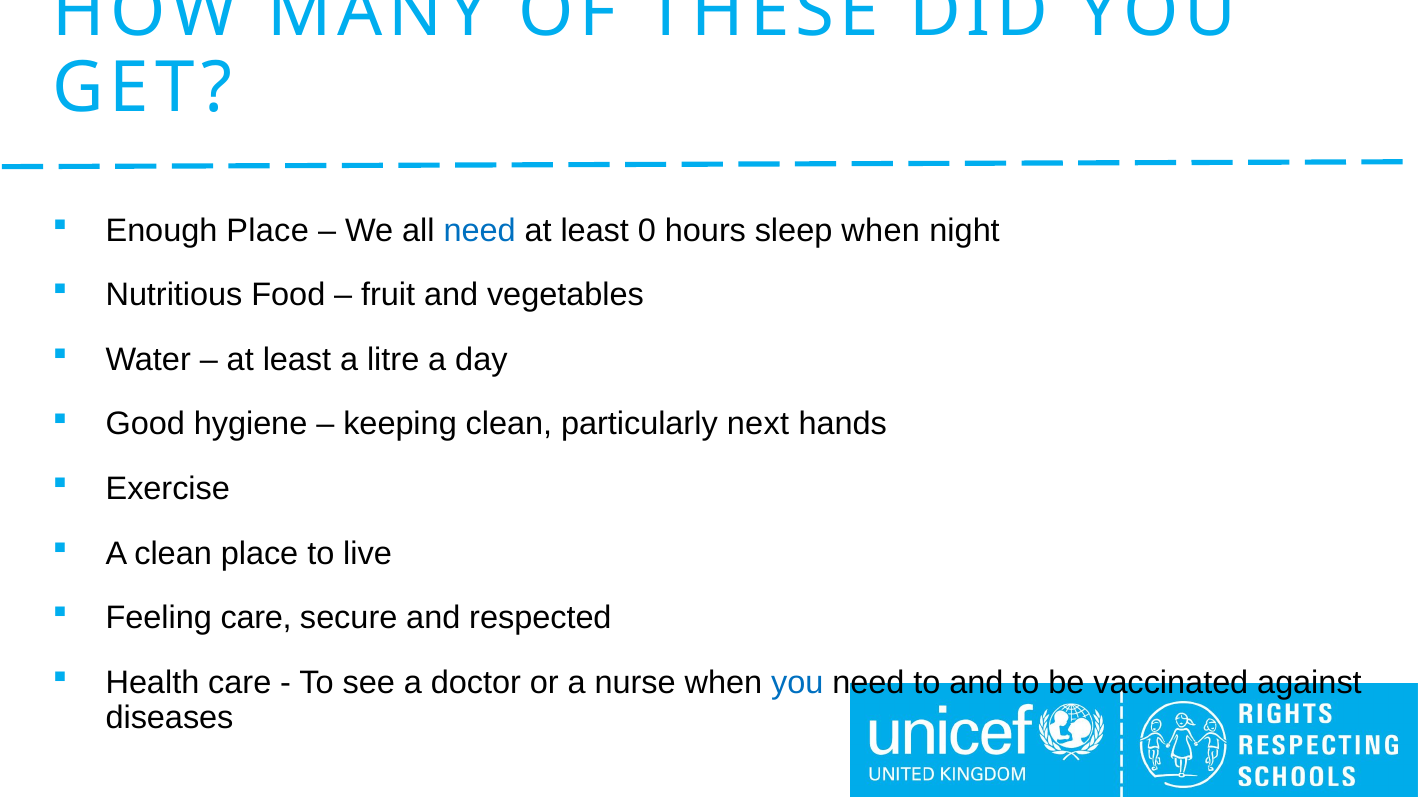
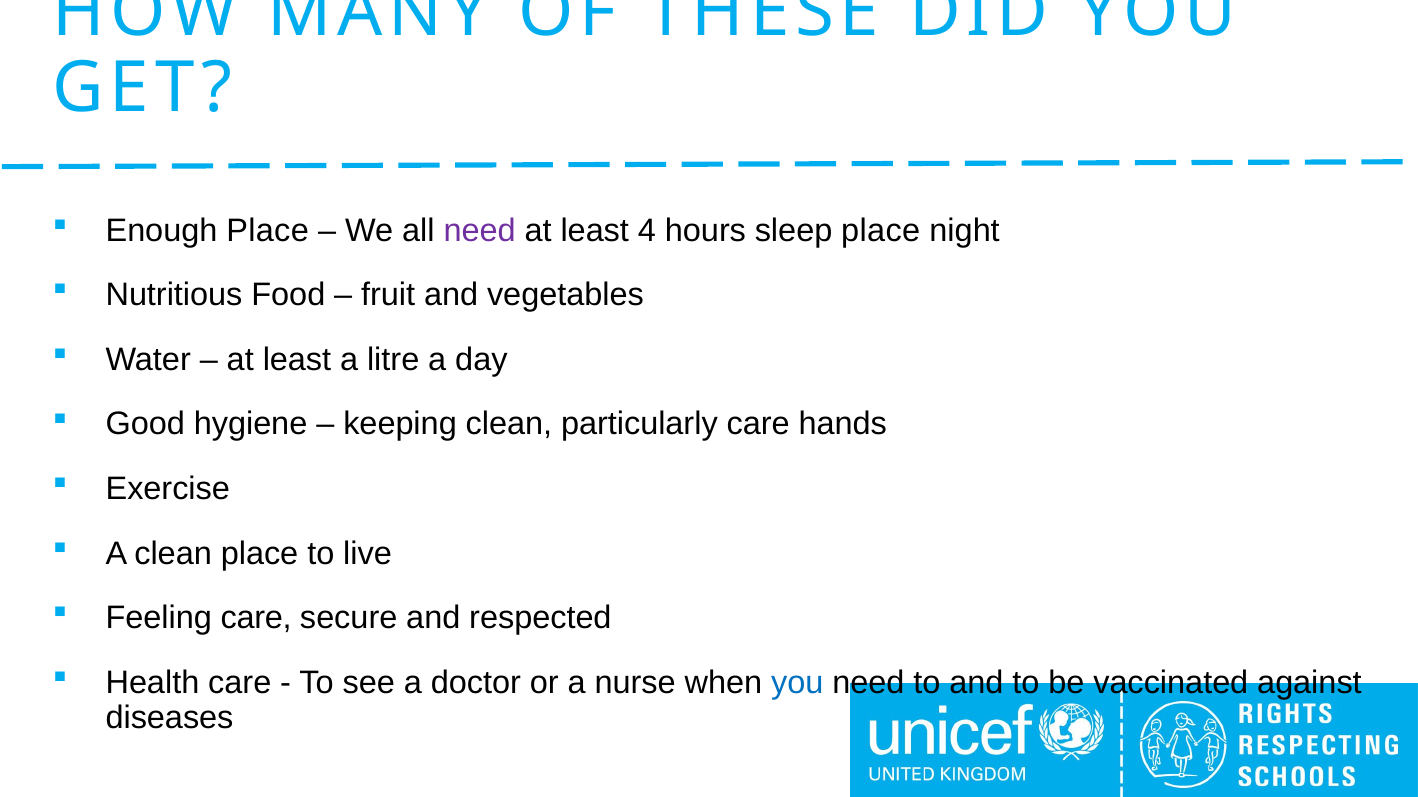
need at (480, 230) colour: blue -> purple
0: 0 -> 4
sleep when: when -> place
particularly next: next -> care
